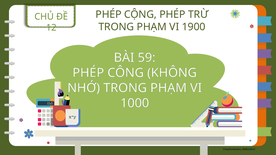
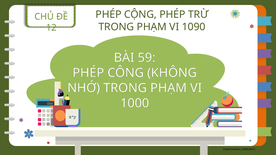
1900: 1900 -> 1090
